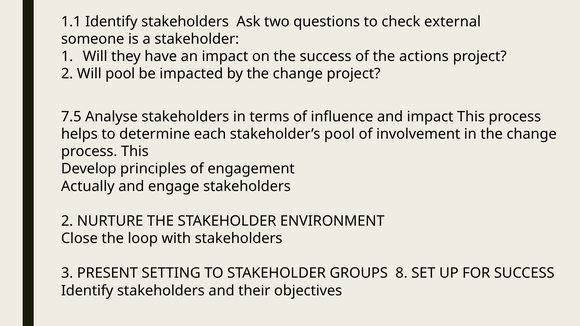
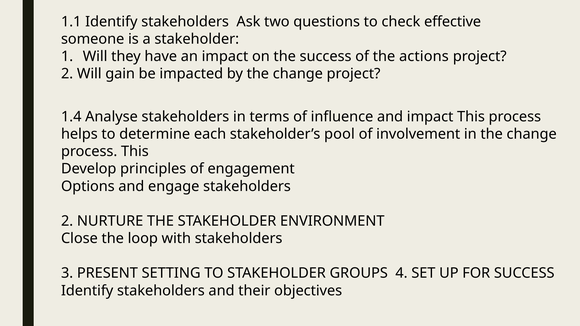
external: external -> effective
Will pool: pool -> gain
7.5: 7.5 -> 1.4
Actually: Actually -> Options
8: 8 -> 4
